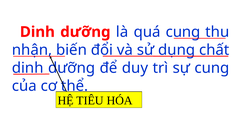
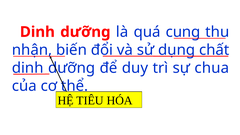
sự cung: cung -> chua
